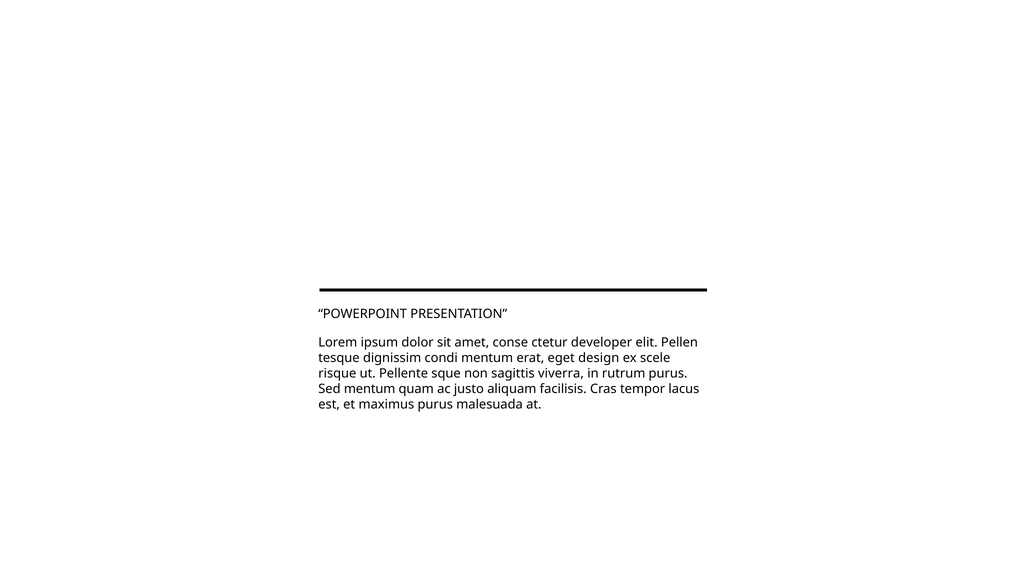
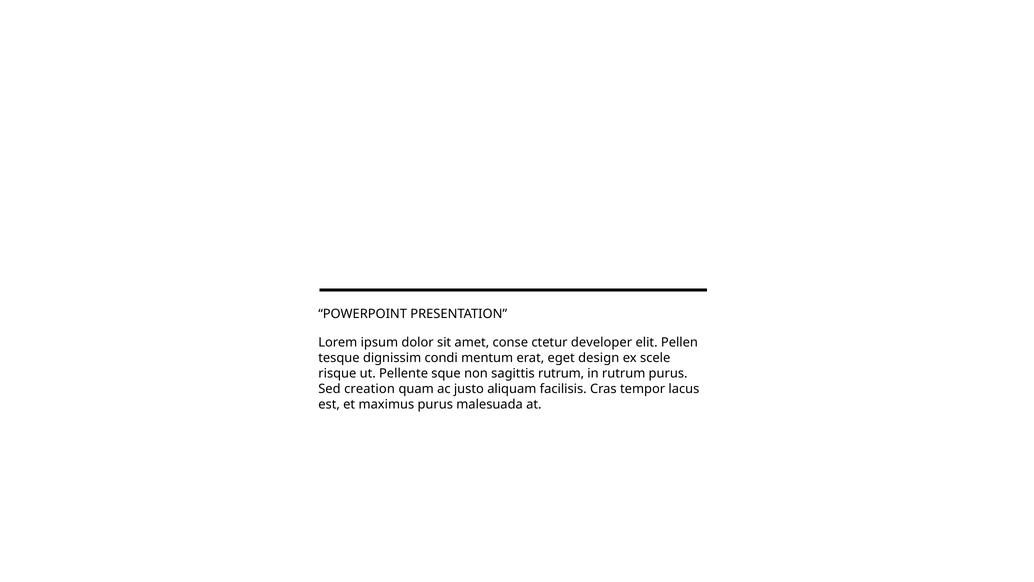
sagittis viverra: viverra -> rutrum
Sed mentum: mentum -> creation
